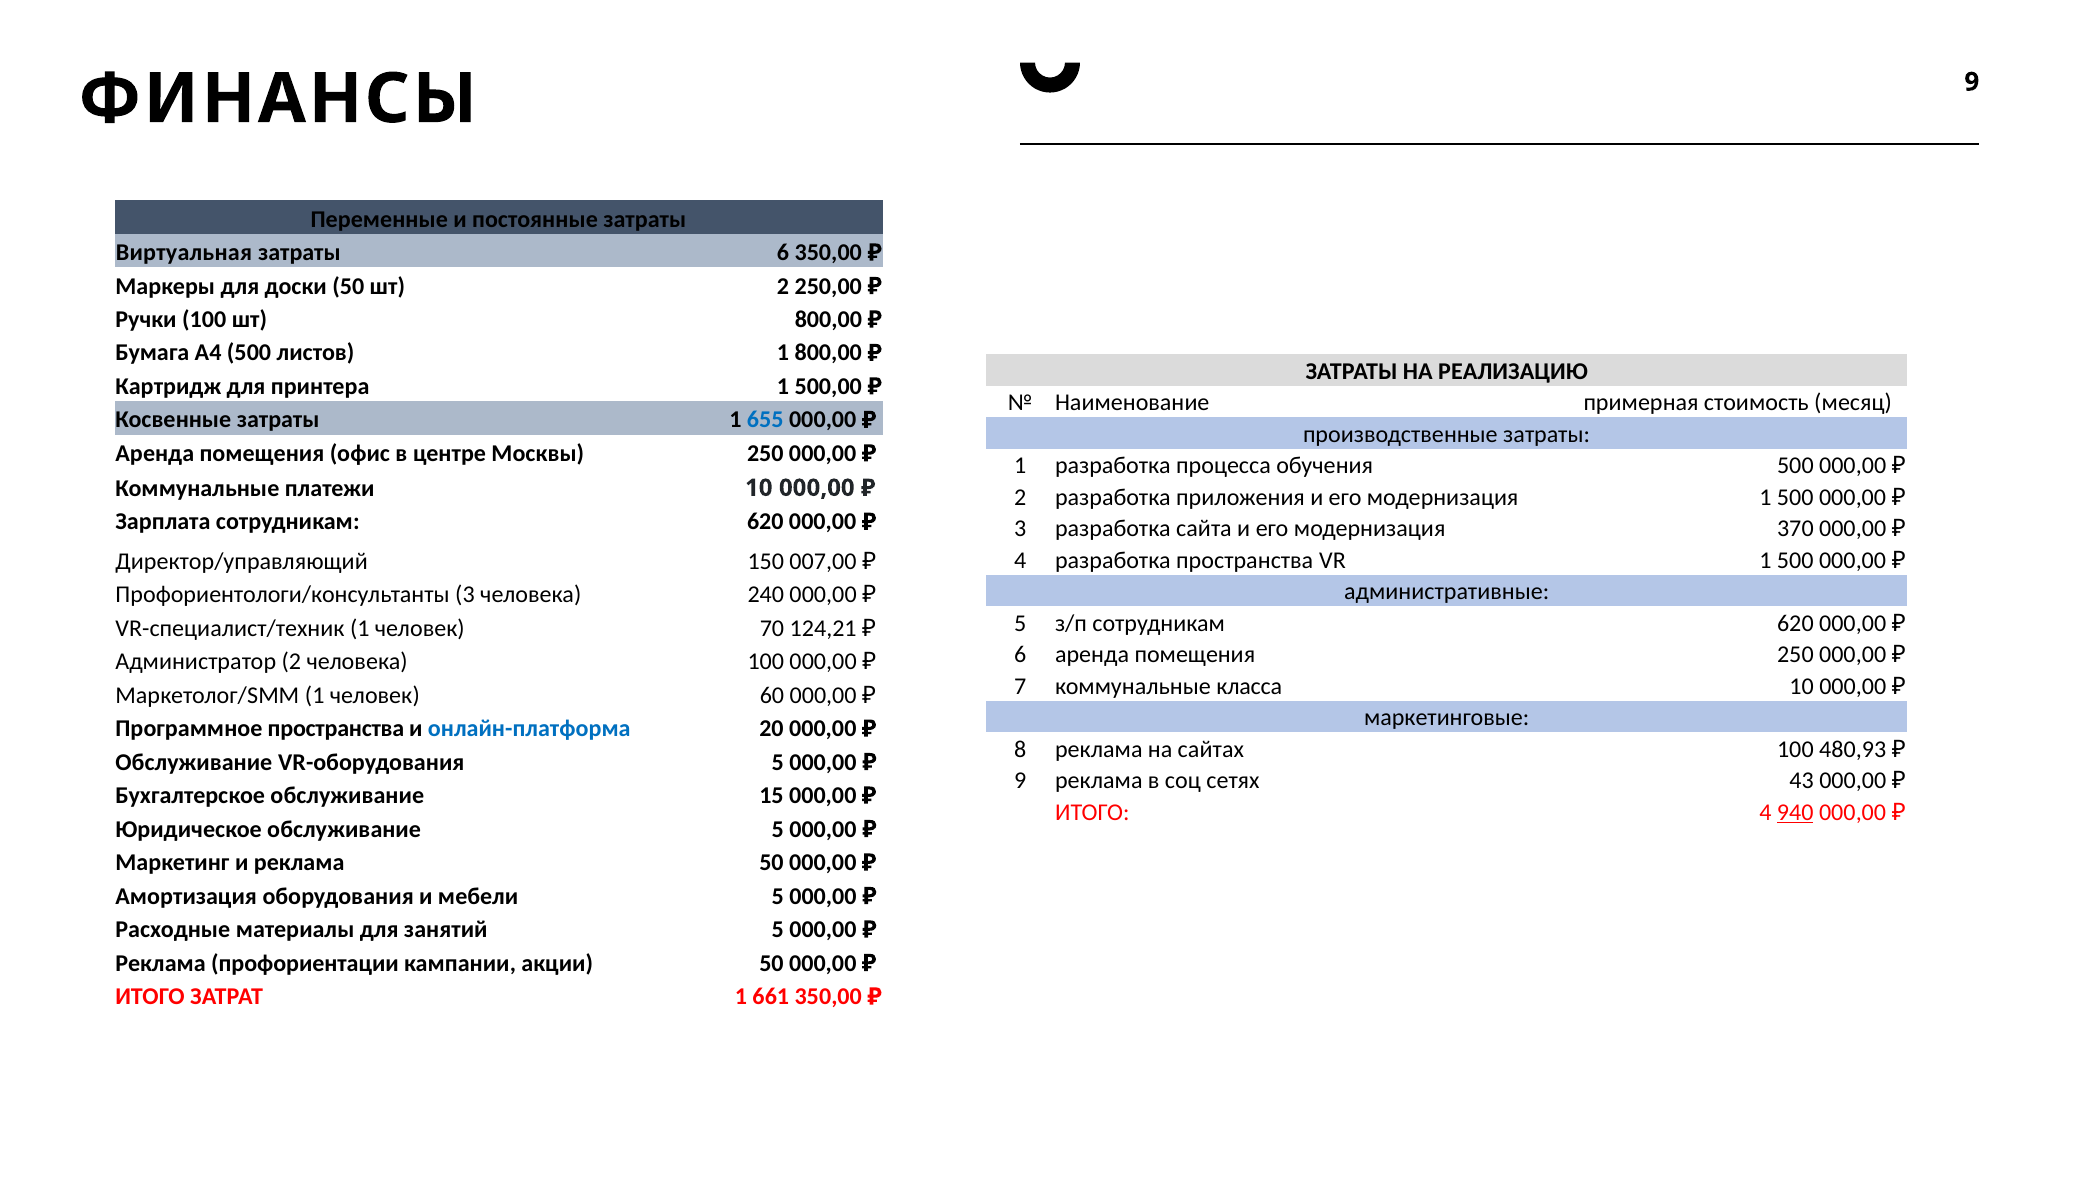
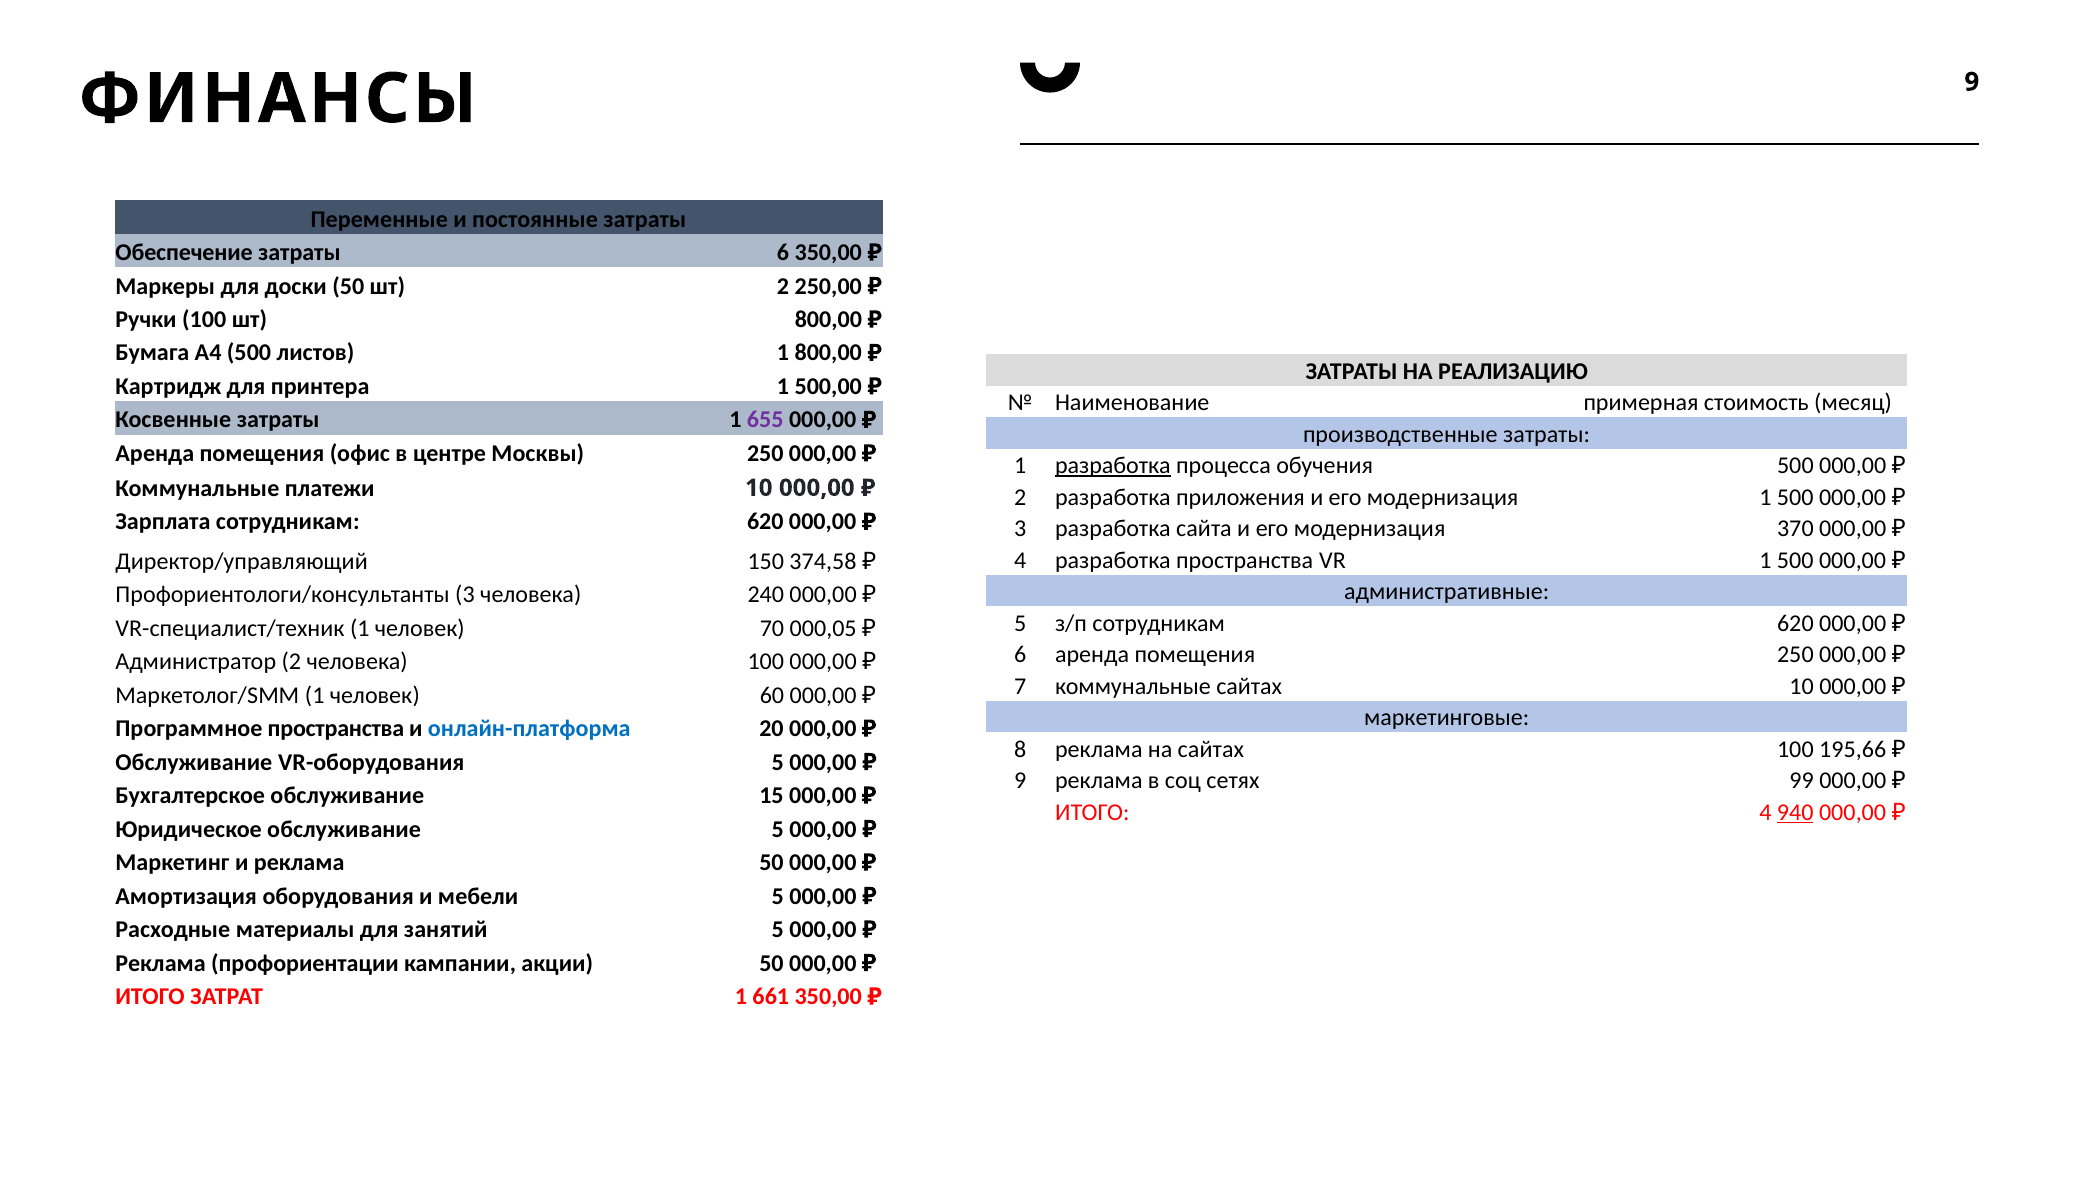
Виртуальная: Виртуальная -> Обеспечение
655 colour: blue -> purple
разработка at (1113, 466) underline: none -> present
007,00: 007,00 -> 374,58
124,21: 124,21 -> 000,05
коммунальные класса: класса -> сайтах
480,93: 480,93 -> 195,66
43: 43 -> 99
